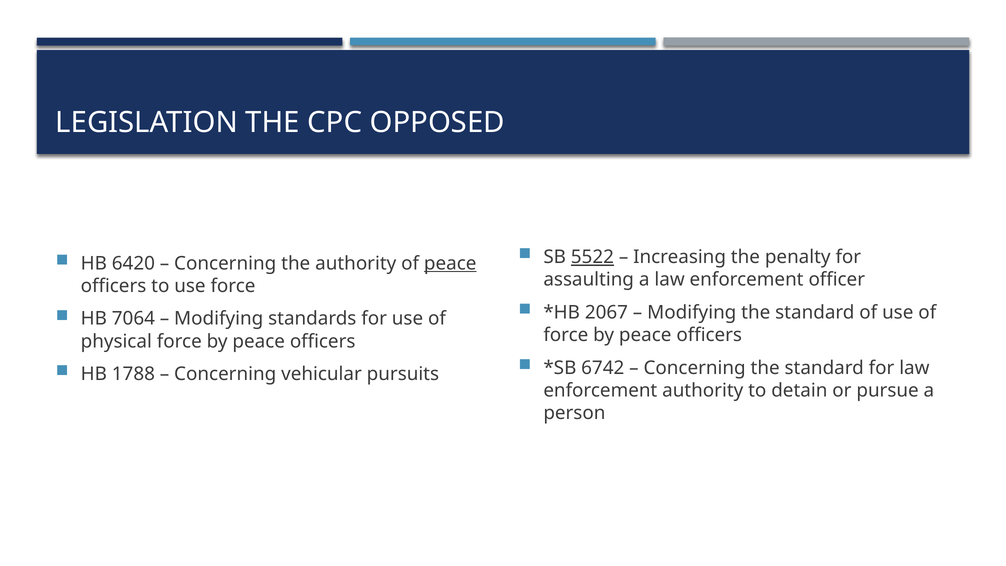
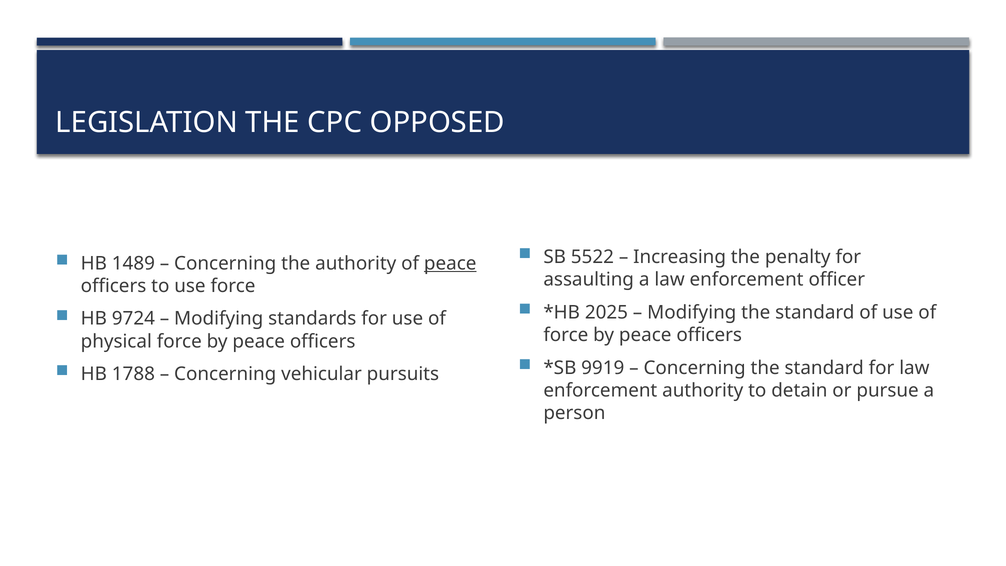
5522 underline: present -> none
6420: 6420 -> 1489
2067: 2067 -> 2025
7064: 7064 -> 9724
6742: 6742 -> 9919
